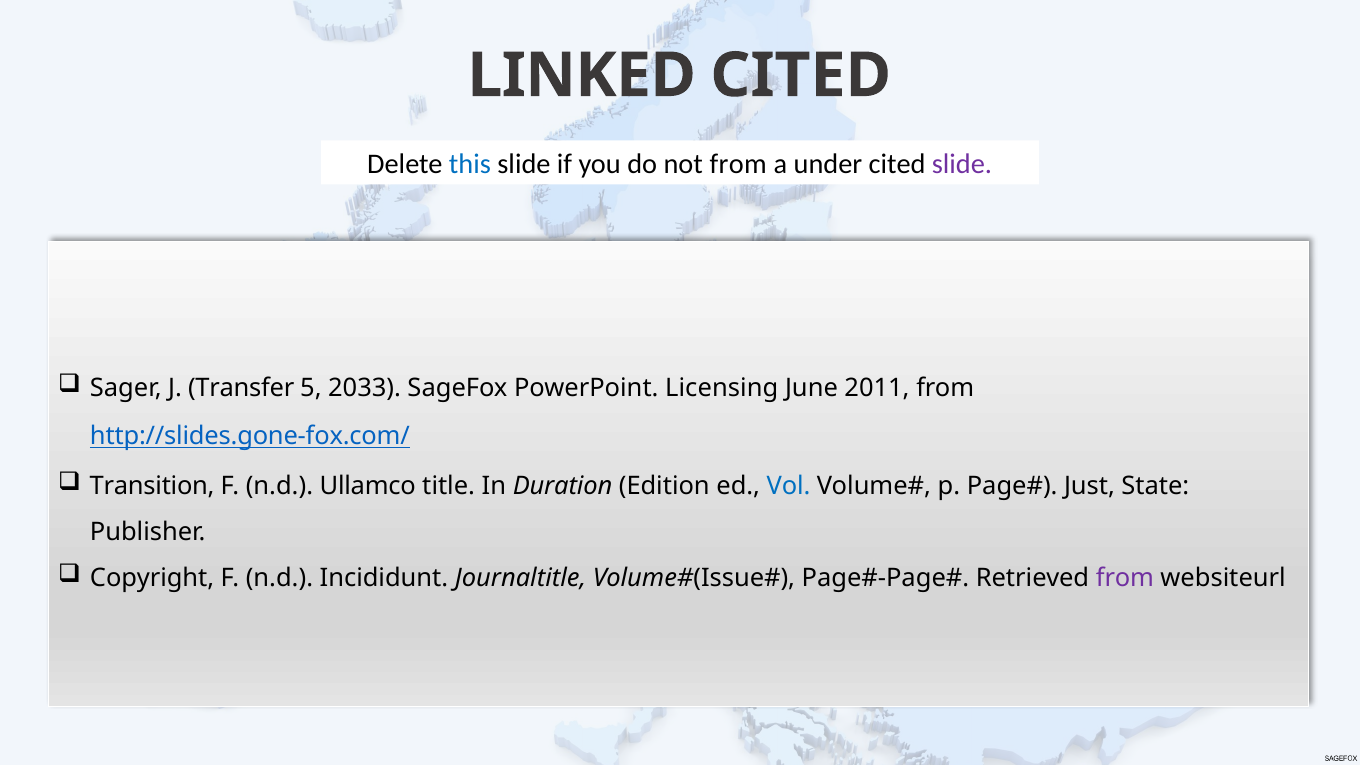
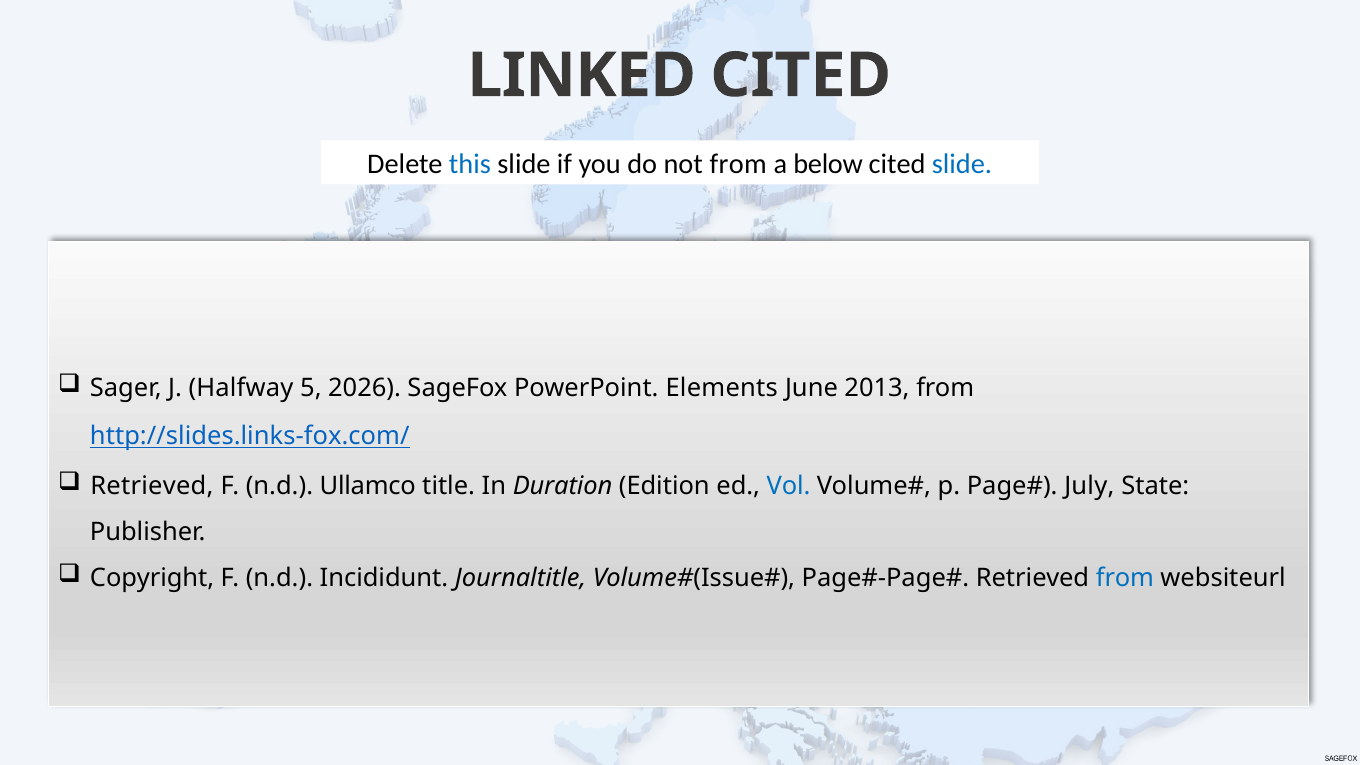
under: under -> below
slide at (962, 164) colour: purple -> blue
Transfer: Transfer -> Halfway
2033: 2033 -> 2026
Licensing: Licensing -> Elements
2011: 2011 -> 2013
http://slides.gone-fox.com/: http://slides.gone-fox.com/ -> http://slides.links-fox.com/
Transition at (152, 486): Transition -> Retrieved
Just: Just -> July
from at (1125, 578) colour: purple -> blue
